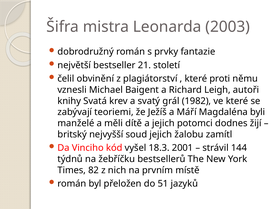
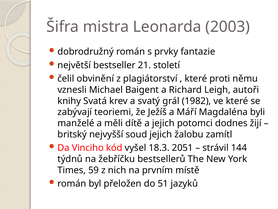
2001: 2001 -> 2051
82: 82 -> 59
